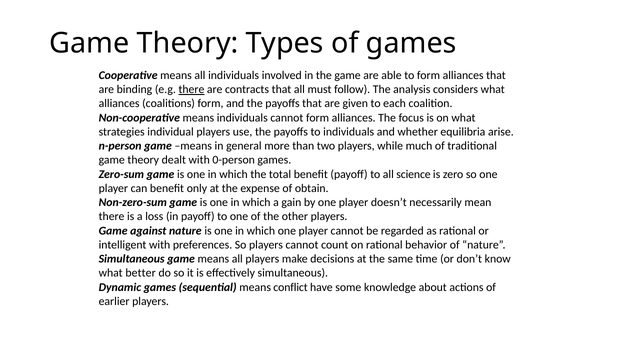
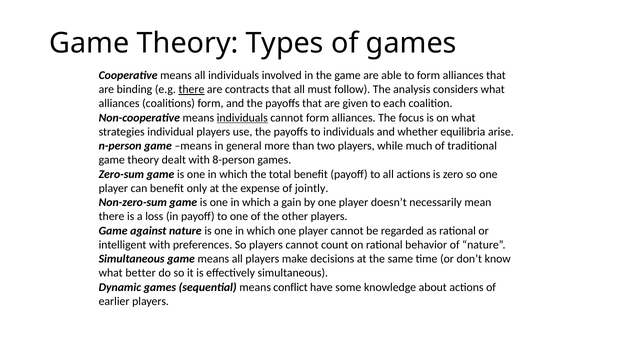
individuals at (242, 118) underline: none -> present
0-person: 0-person -> 8-person
all science: science -> actions
obtain: obtain -> jointly
